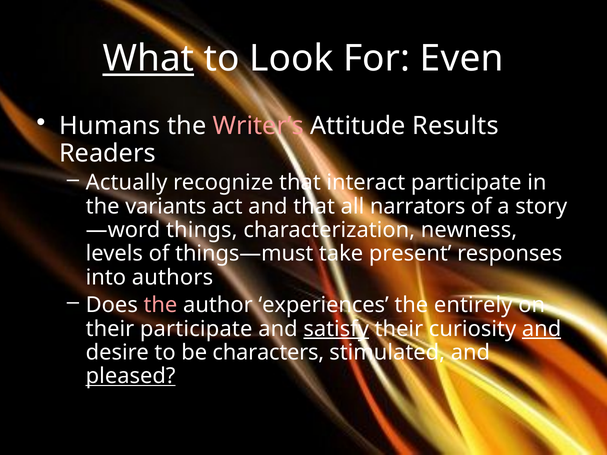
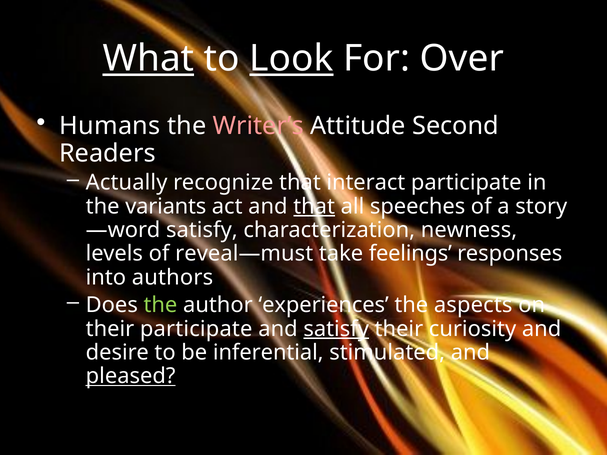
Look underline: none -> present
Even: Even -> Over
Results: Results -> Second
that at (314, 206) underline: none -> present
narrators: narrators -> speeches
things at (202, 230): things -> satisfy
things—must: things—must -> reveal—must
present: present -> feelings
the at (160, 305) colour: pink -> light green
entirely: entirely -> aspects
and at (542, 329) underline: present -> none
characters: characters -> inferential
